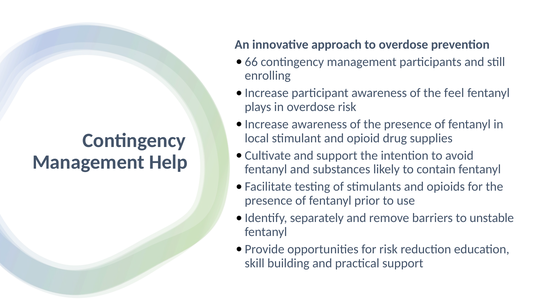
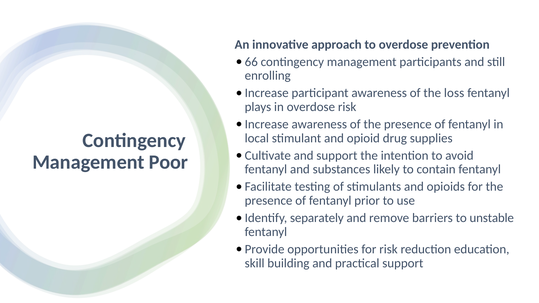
feel: feel -> loss
Help: Help -> Poor
